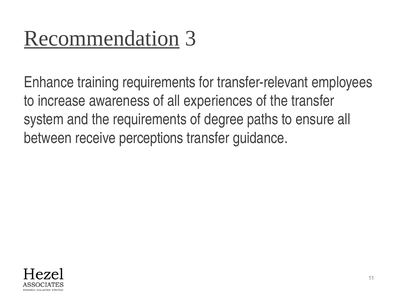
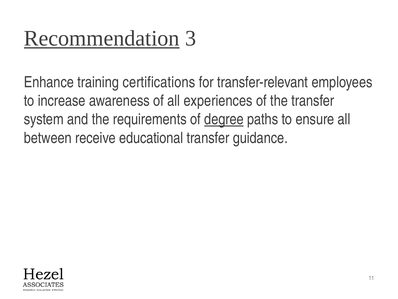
training requirements: requirements -> certifications
degree underline: none -> present
perceptions: perceptions -> educational
